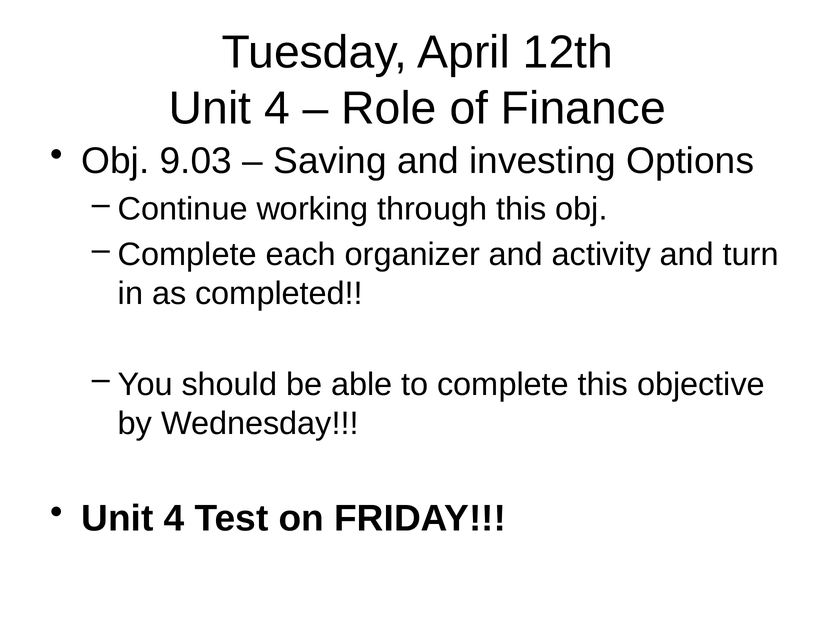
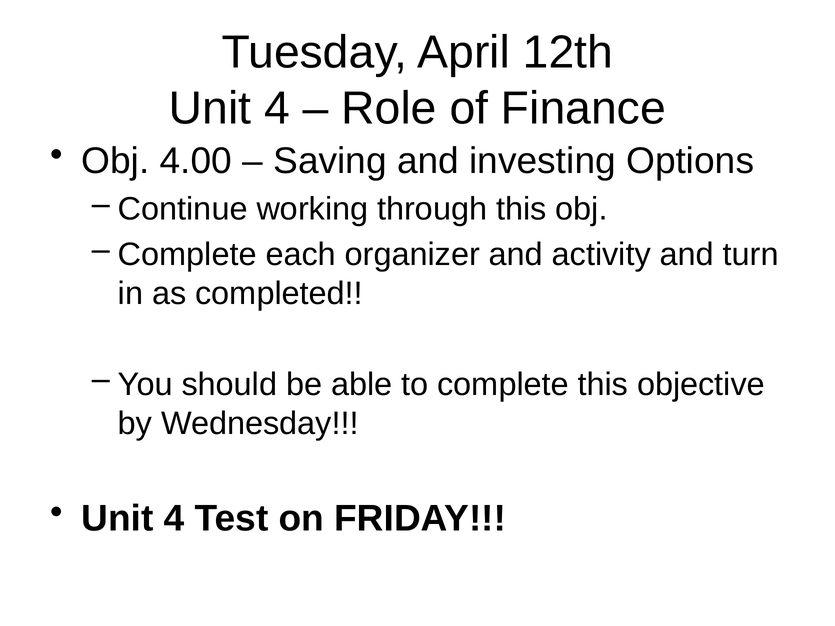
9.03: 9.03 -> 4.00
